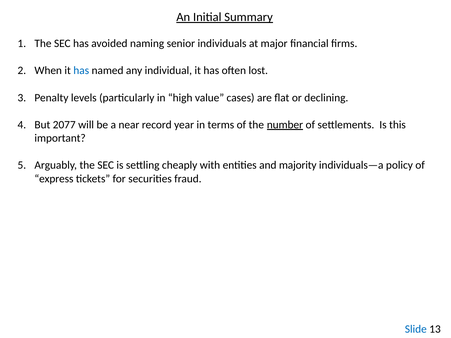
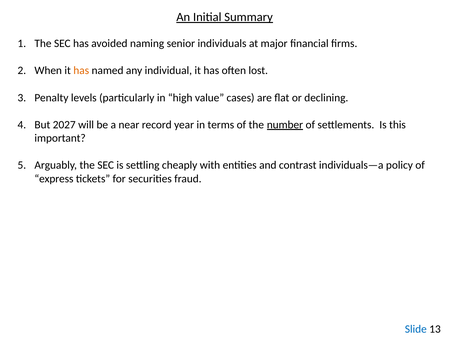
has at (81, 71) colour: blue -> orange
2077: 2077 -> 2027
majority: majority -> contrast
